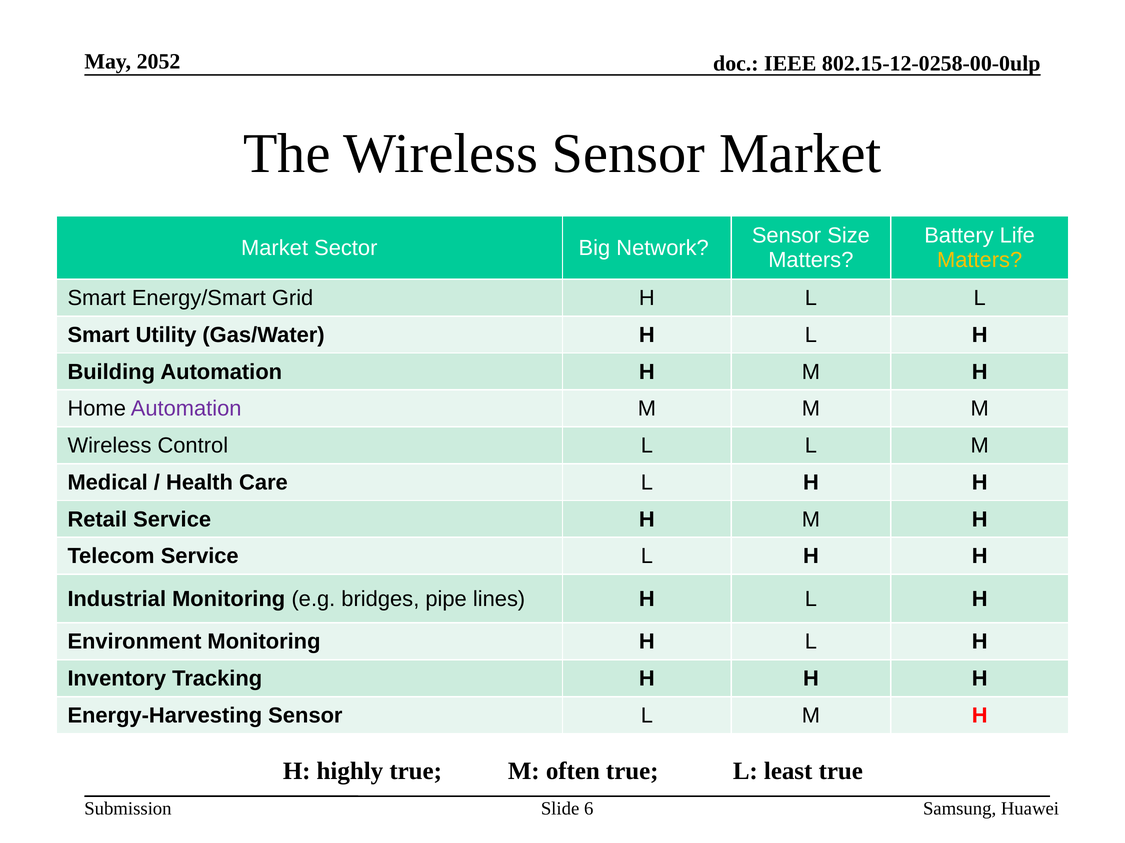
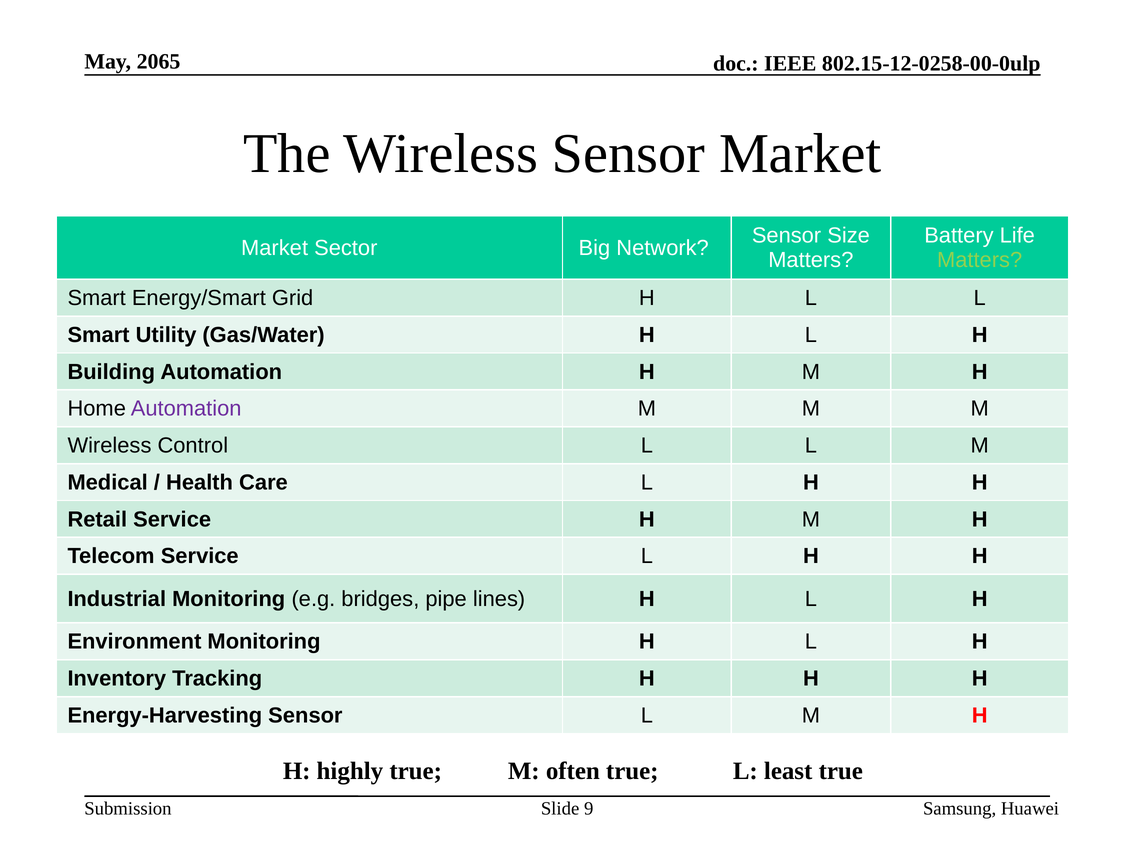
2052: 2052 -> 2065
Matters at (980, 260) colour: yellow -> light green
6: 6 -> 9
